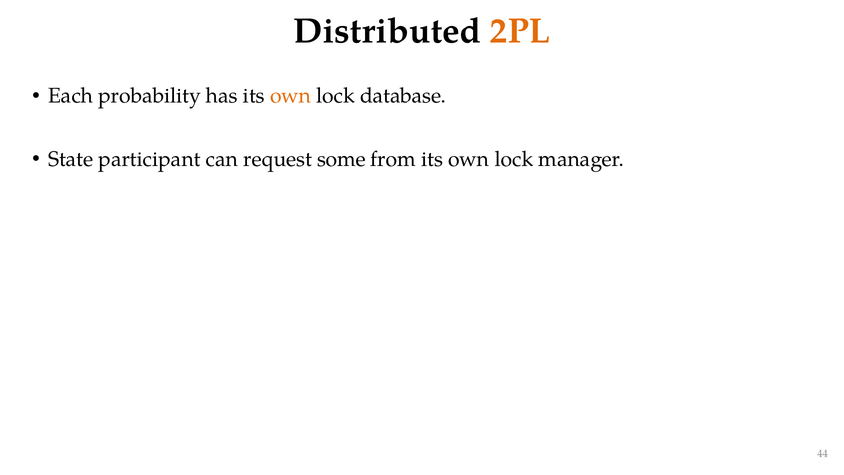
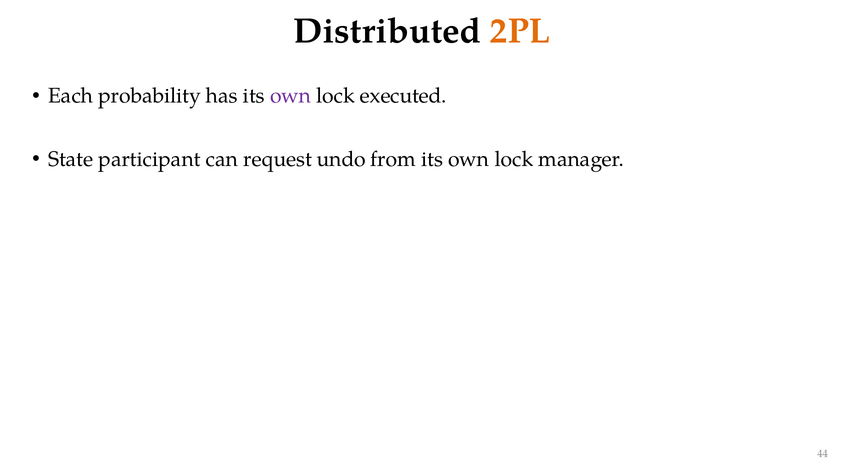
own at (291, 96) colour: orange -> purple
database: database -> executed
some: some -> undo
